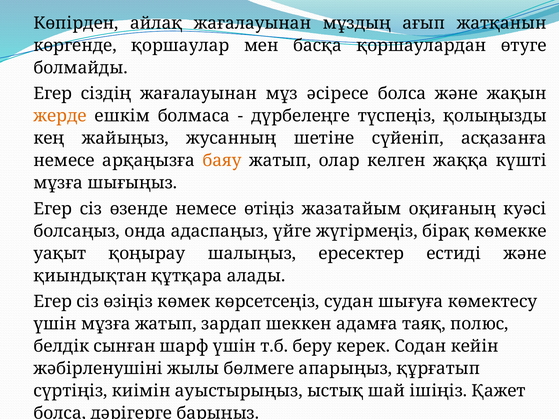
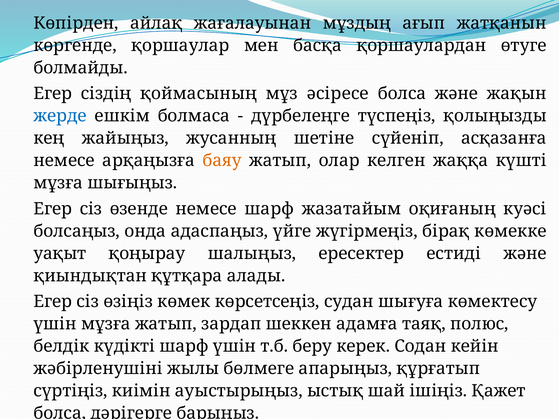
сіздің жағалауынан: жағалауынан -> қоймасының
жерде colour: orange -> blue
немесе өтіңіз: өтіңіз -> шарф
сынған: сынған -> күдікті
